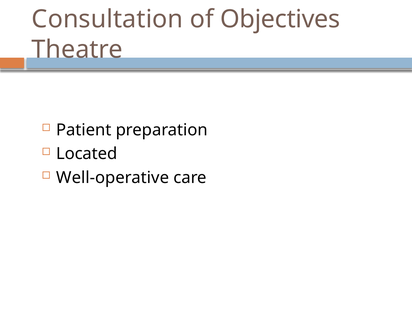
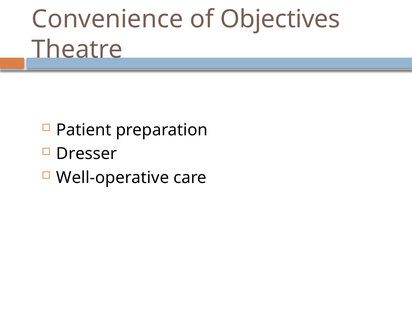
Consultation: Consultation -> Convenience
Located: Located -> Dresser
